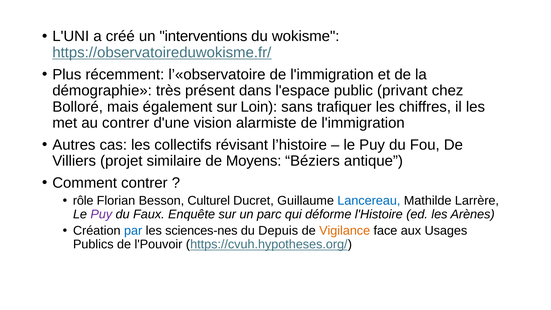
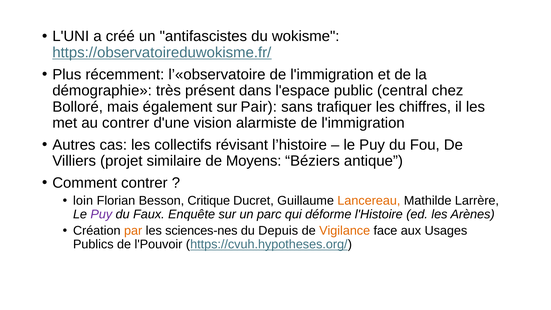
interventions: interventions -> antifascistes
privant: privant -> central
Loin: Loin -> Pair
rôle: rôle -> loin
Culturel: Culturel -> Critique
Lancereau colour: blue -> orange
par colour: blue -> orange
